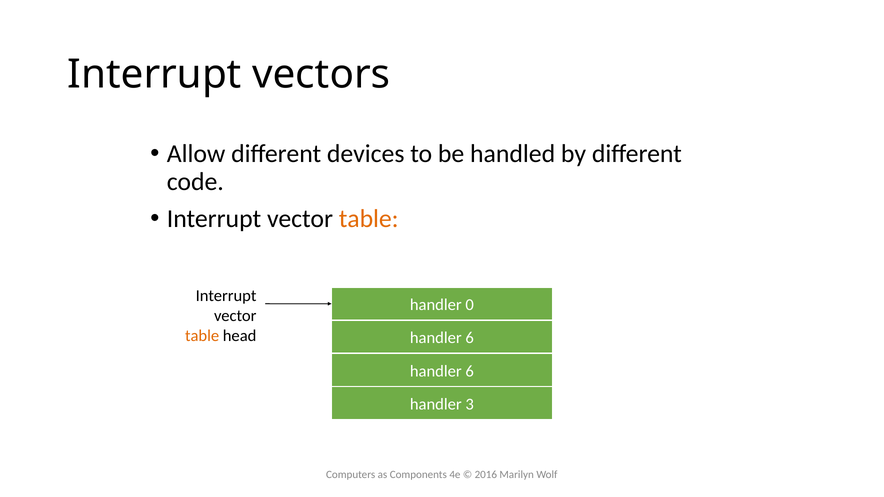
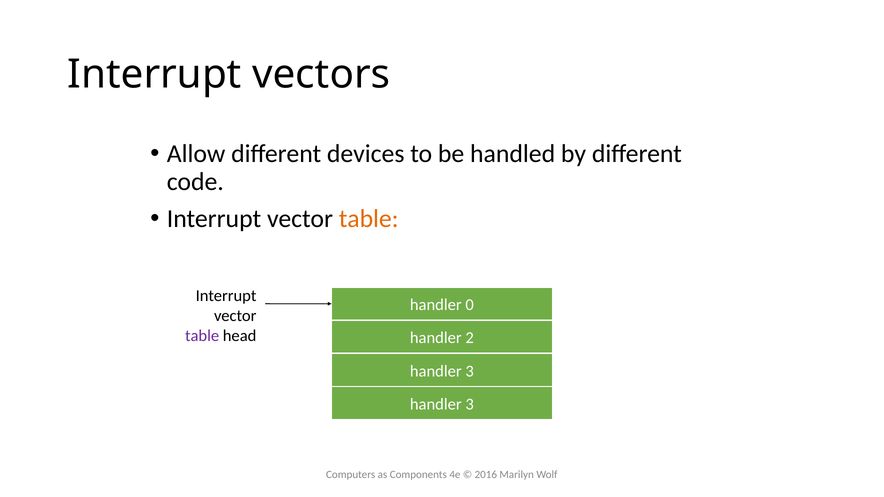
table at (202, 336) colour: orange -> purple
6 at (470, 338): 6 -> 2
6 at (470, 371): 6 -> 3
